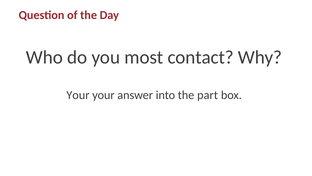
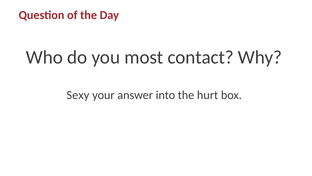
Your at (78, 95): Your -> Sexy
part: part -> hurt
